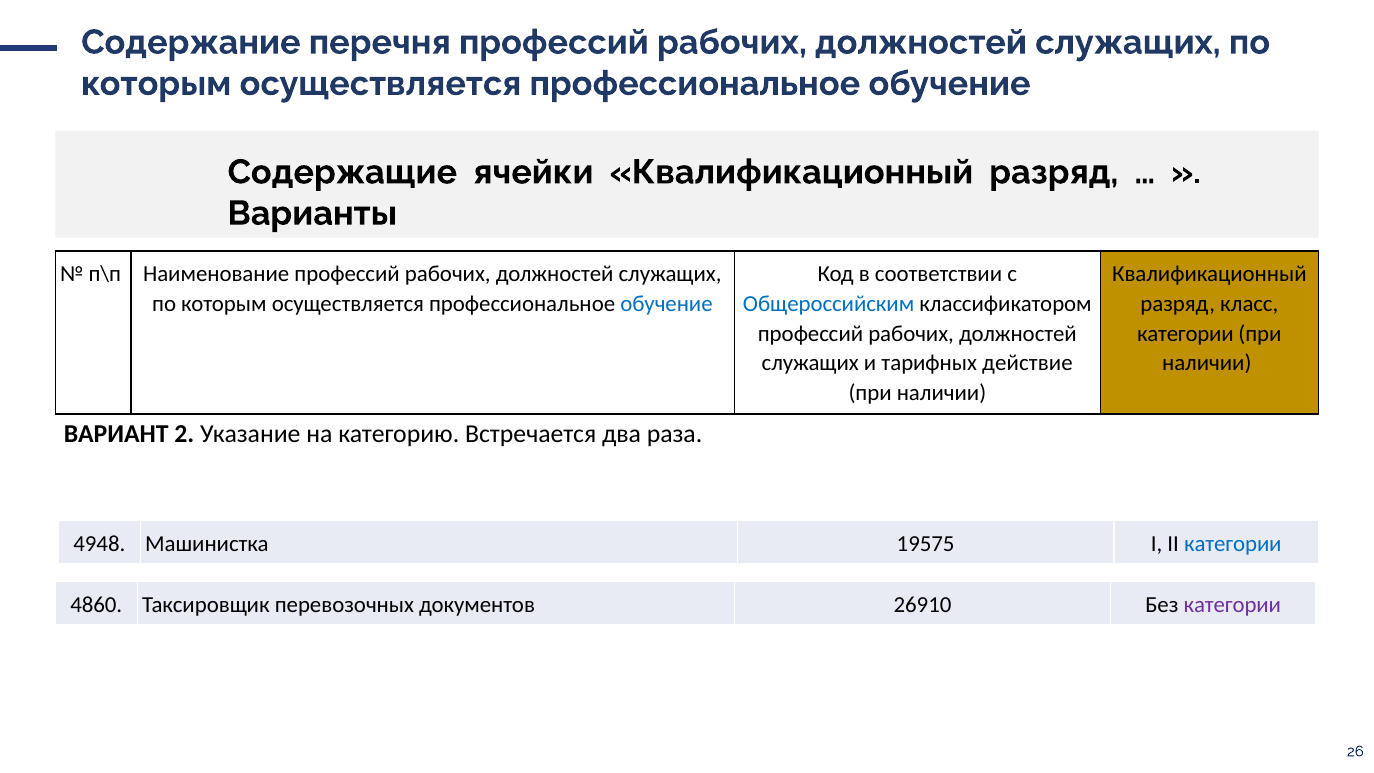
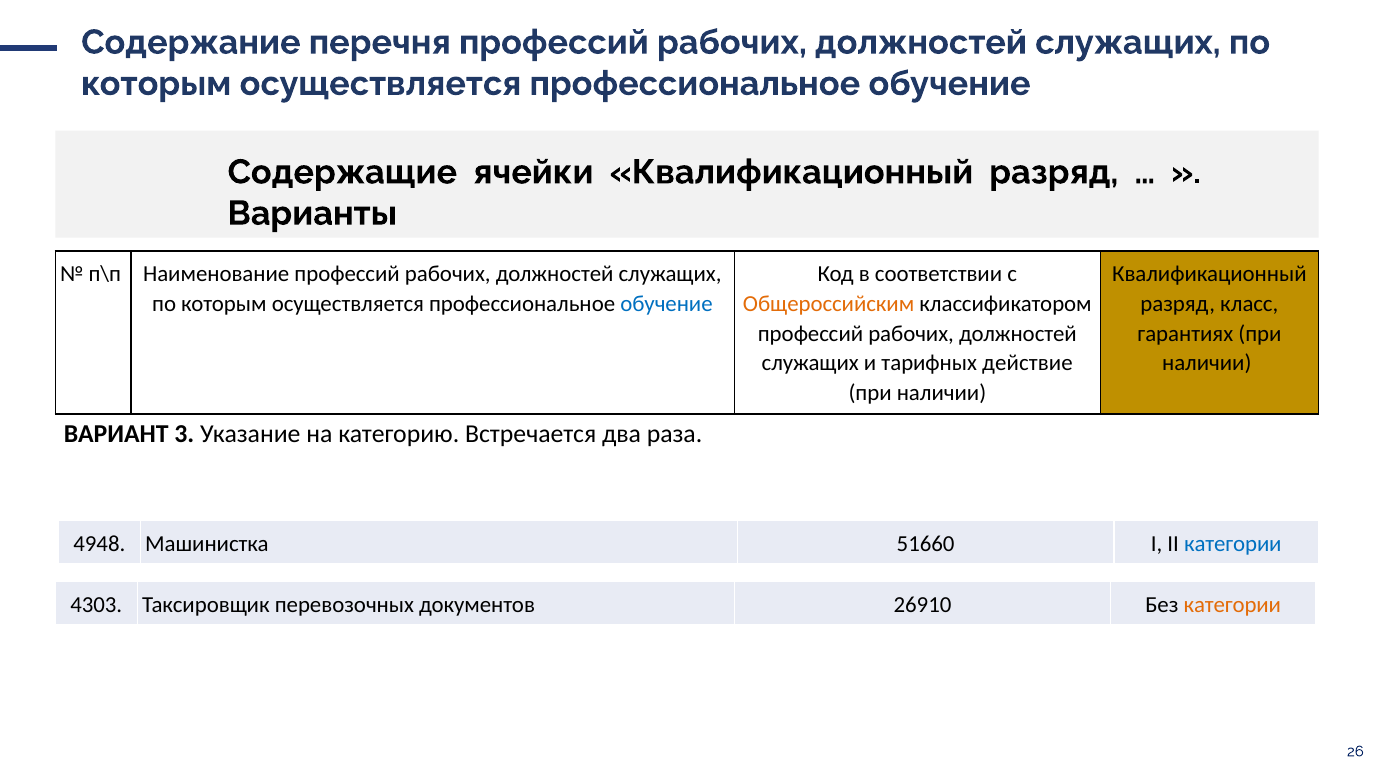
Общероссийским colour: blue -> orange
категории at (1185, 334): категории -> гарантиях
2: 2 -> 3
19575: 19575 -> 51660
4860: 4860 -> 4303
категории at (1232, 604) colour: purple -> orange
